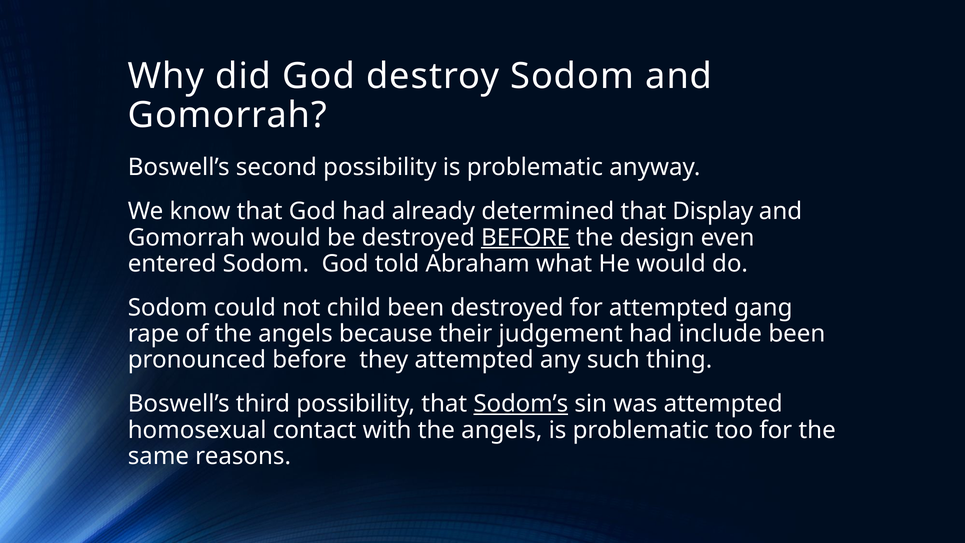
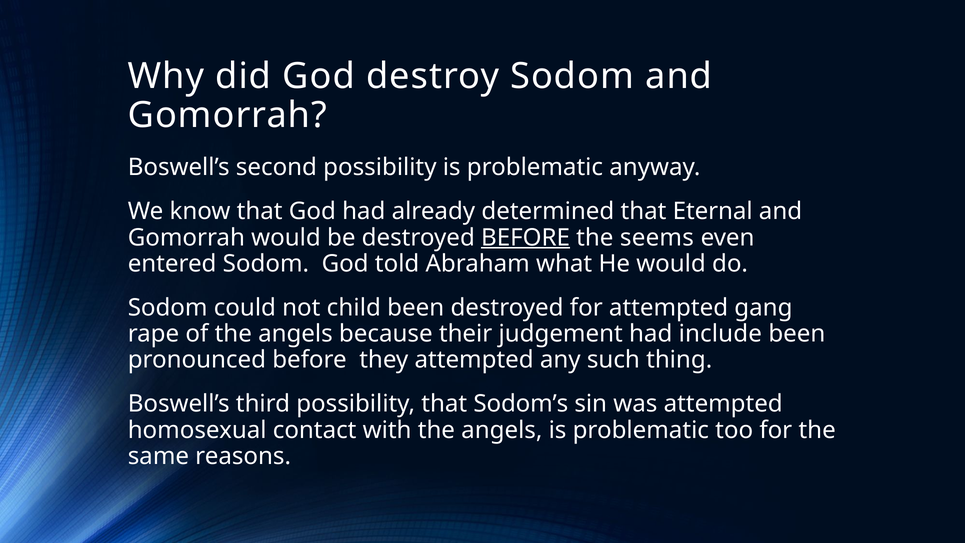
Display: Display -> Eternal
design: design -> seems
Sodom’s underline: present -> none
